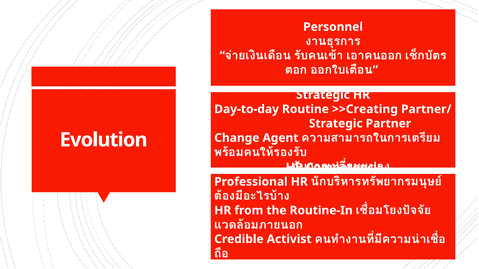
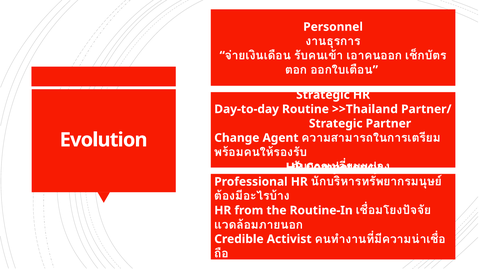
>>Creating: >>Creating -> >>Thailand
